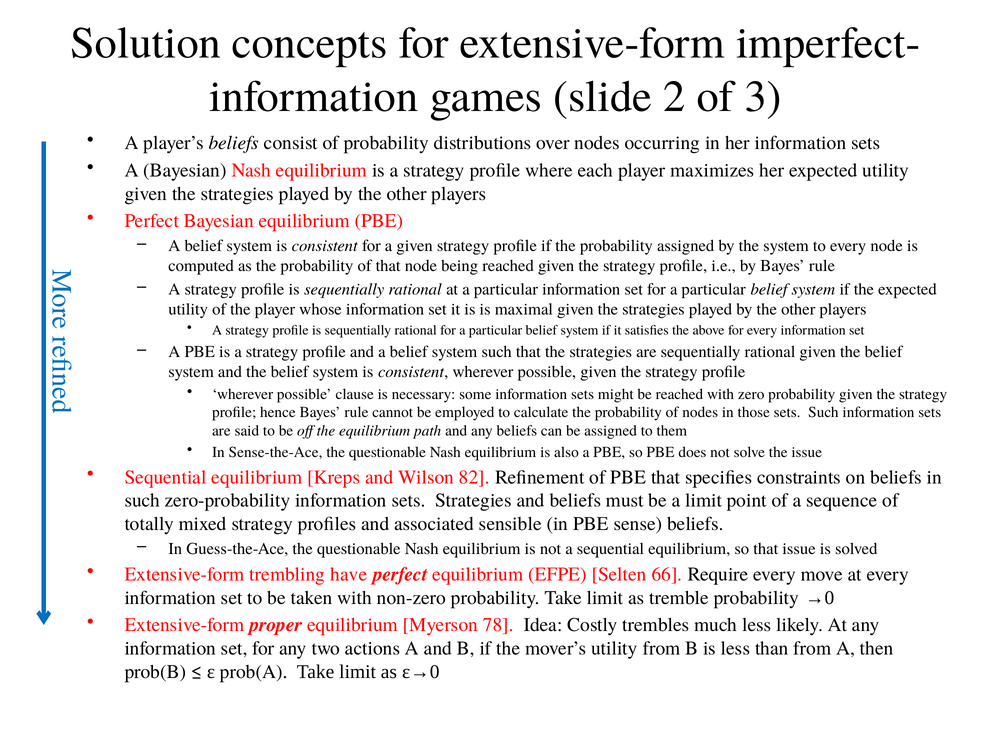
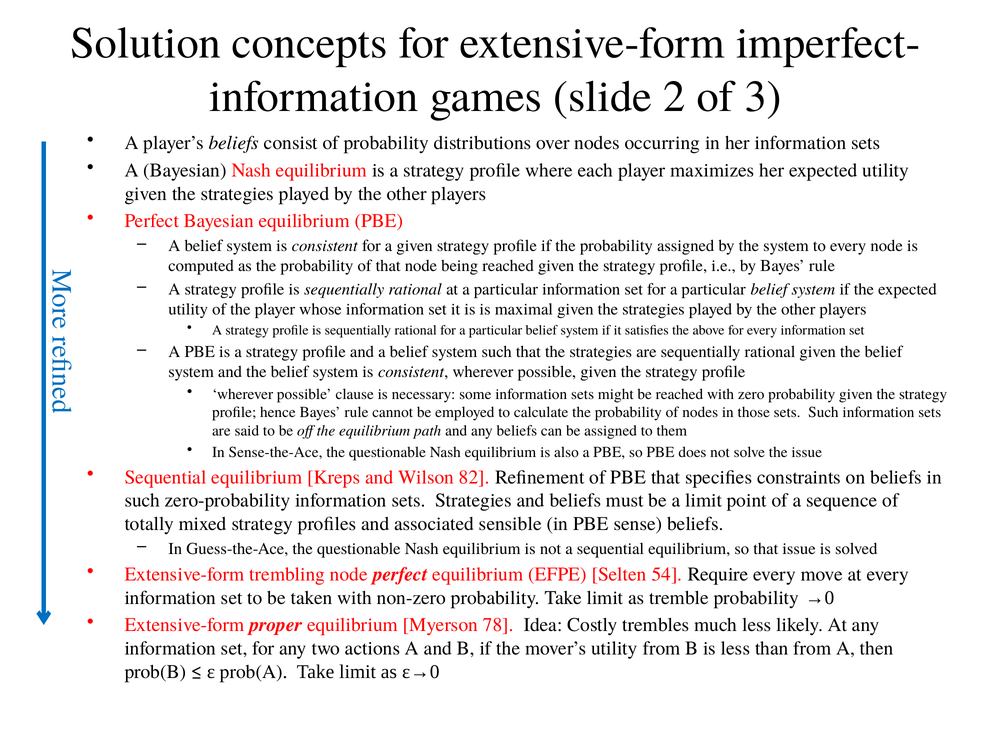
trembling have: have -> node
66: 66 -> 54
